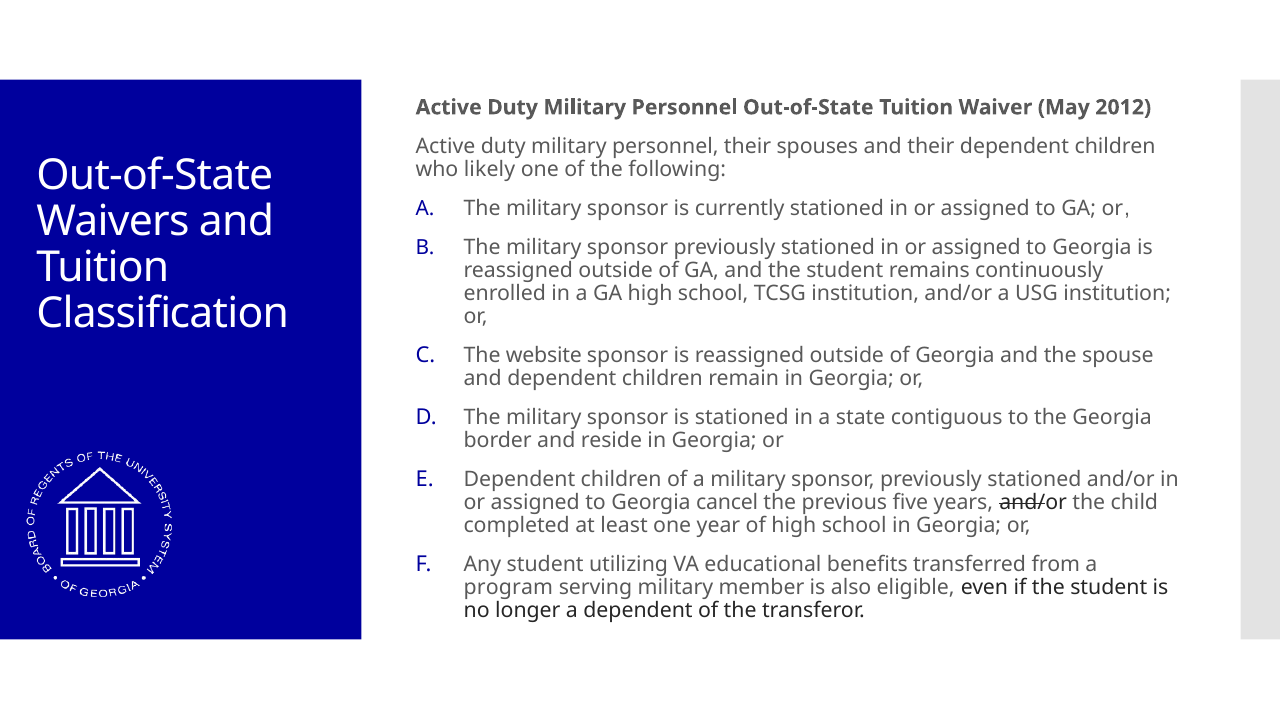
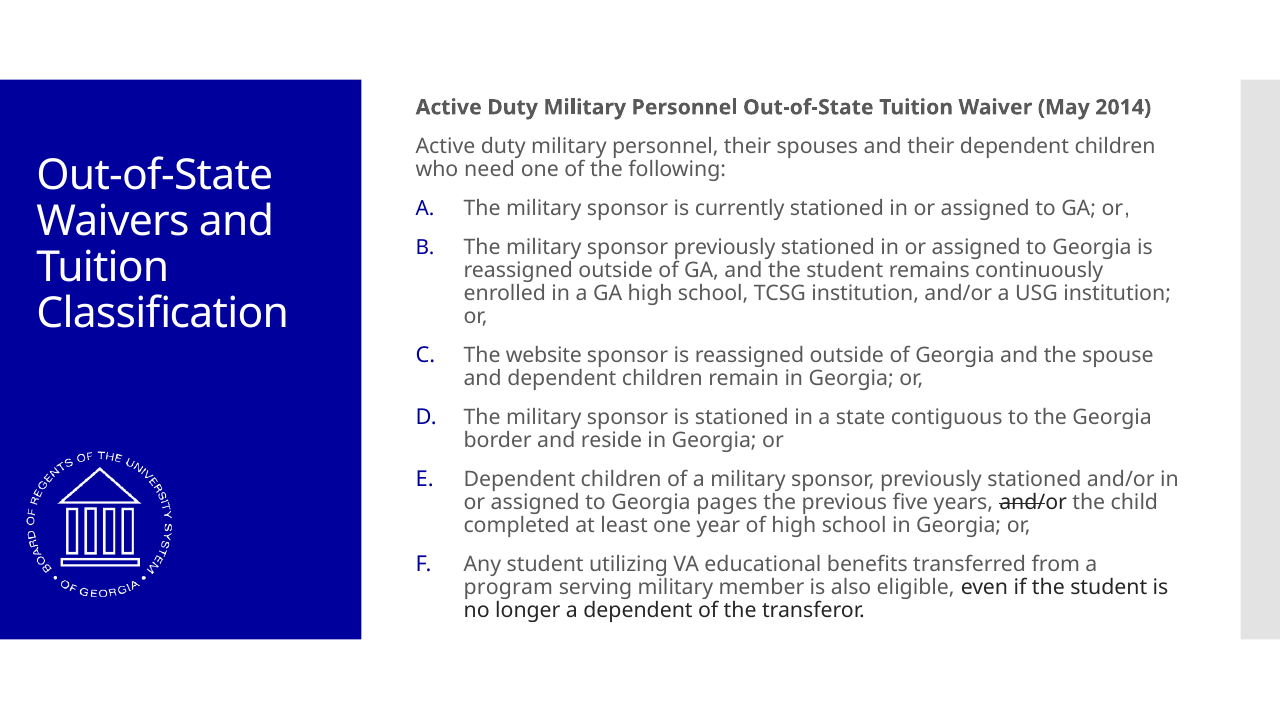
2012: 2012 -> 2014
likely: likely -> need
cancel: cancel -> pages
